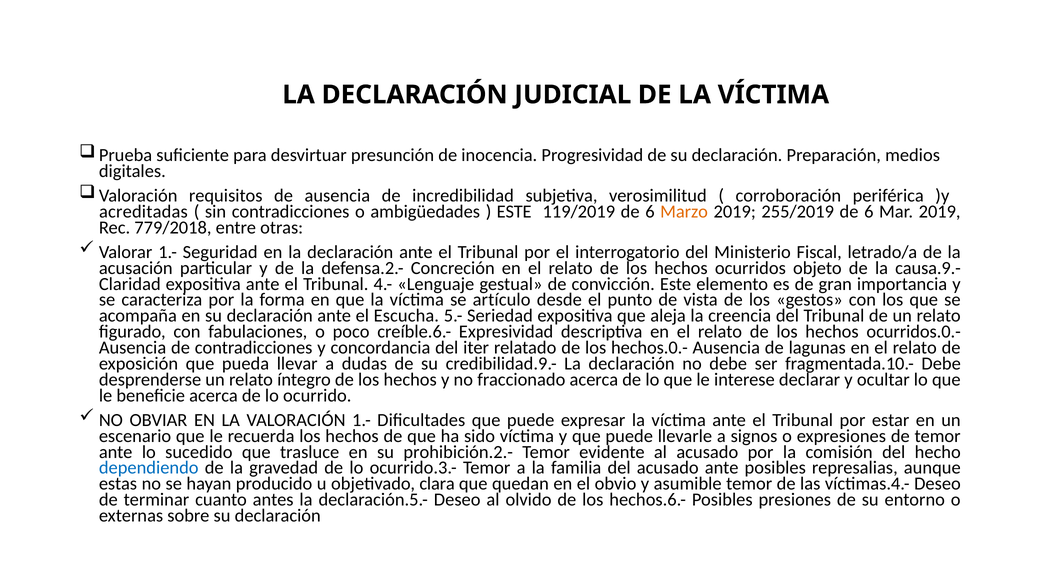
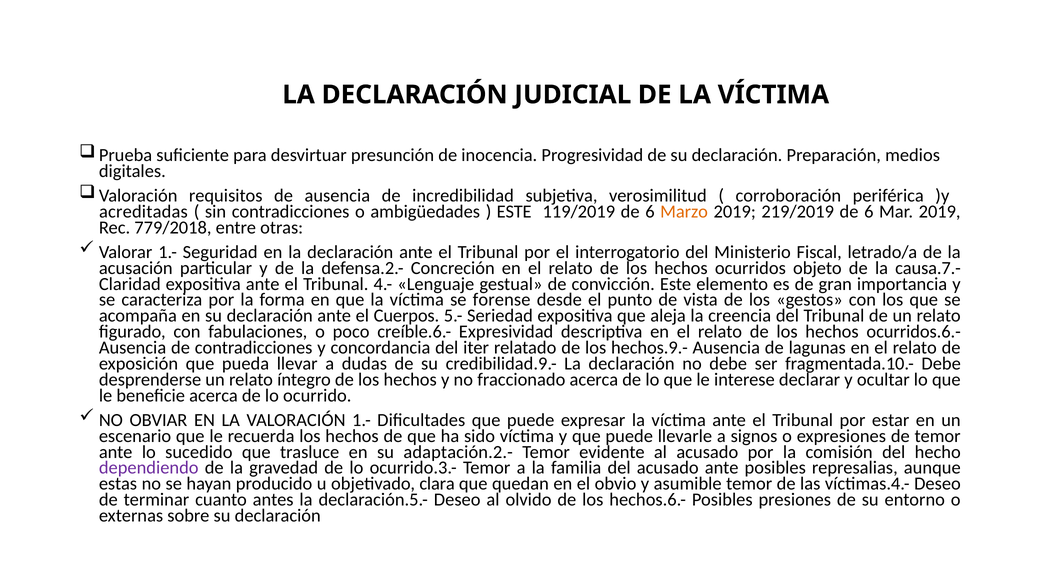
255/2019: 255/2019 -> 219/2019
causa.9.-: causa.9.- -> causa.7.-
artículo: artículo -> forense
Escucha: Escucha -> Cuerpos
ocurridos.0.-: ocurridos.0.- -> ocurridos.6.-
hechos.0.-: hechos.0.- -> hechos.9.-
prohibición.2.-: prohibición.2.- -> adaptación.2.-
dependiendo colour: blue -> purple
